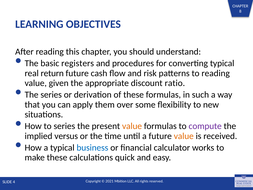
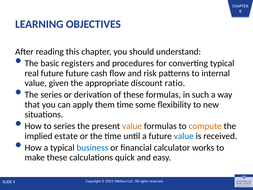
real return: return -> future
to reading: reading -> internal
them over: over -> time
compute colour: purple -> orange
versus: versus -> estate
value at (184, 136) colour: orange -> blue
